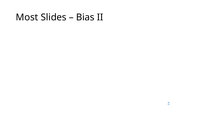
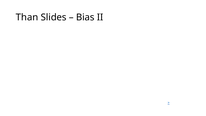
Most: Most -> Than
